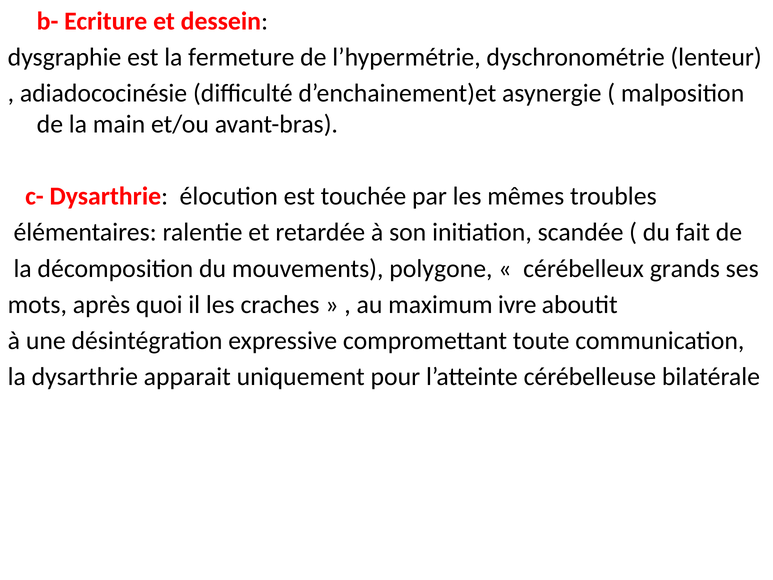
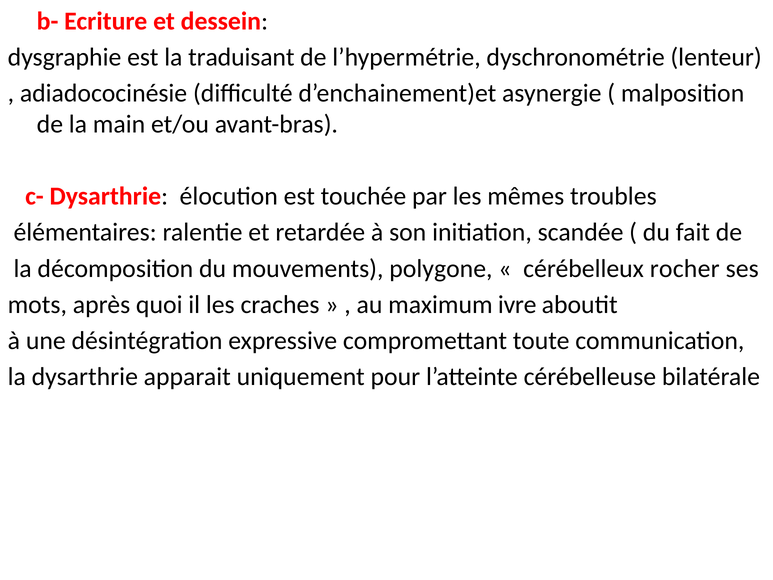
fermeture: fermeture -> traduisant
grands: grands -> rocher
